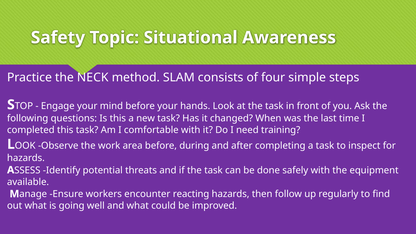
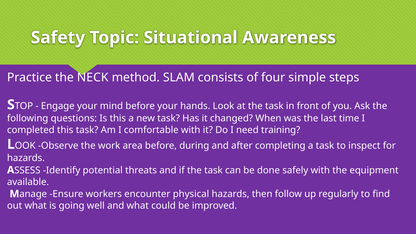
reacting: reacting -> physical
